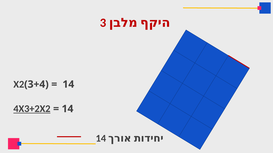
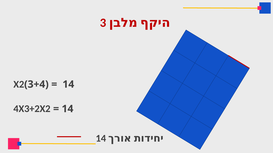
4X3+2X2 underline: present -> none
